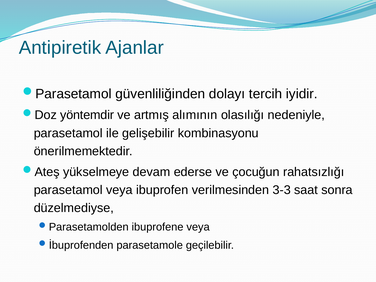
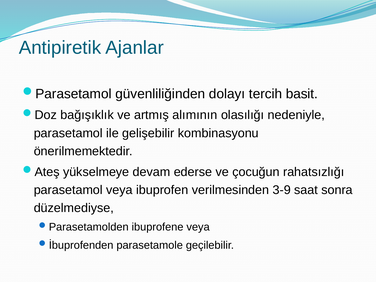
iyidir: iyidir -> basit
yöntemdir: yöntemdir -> bağışıklık
3-3: 3-3 -> 3-9
